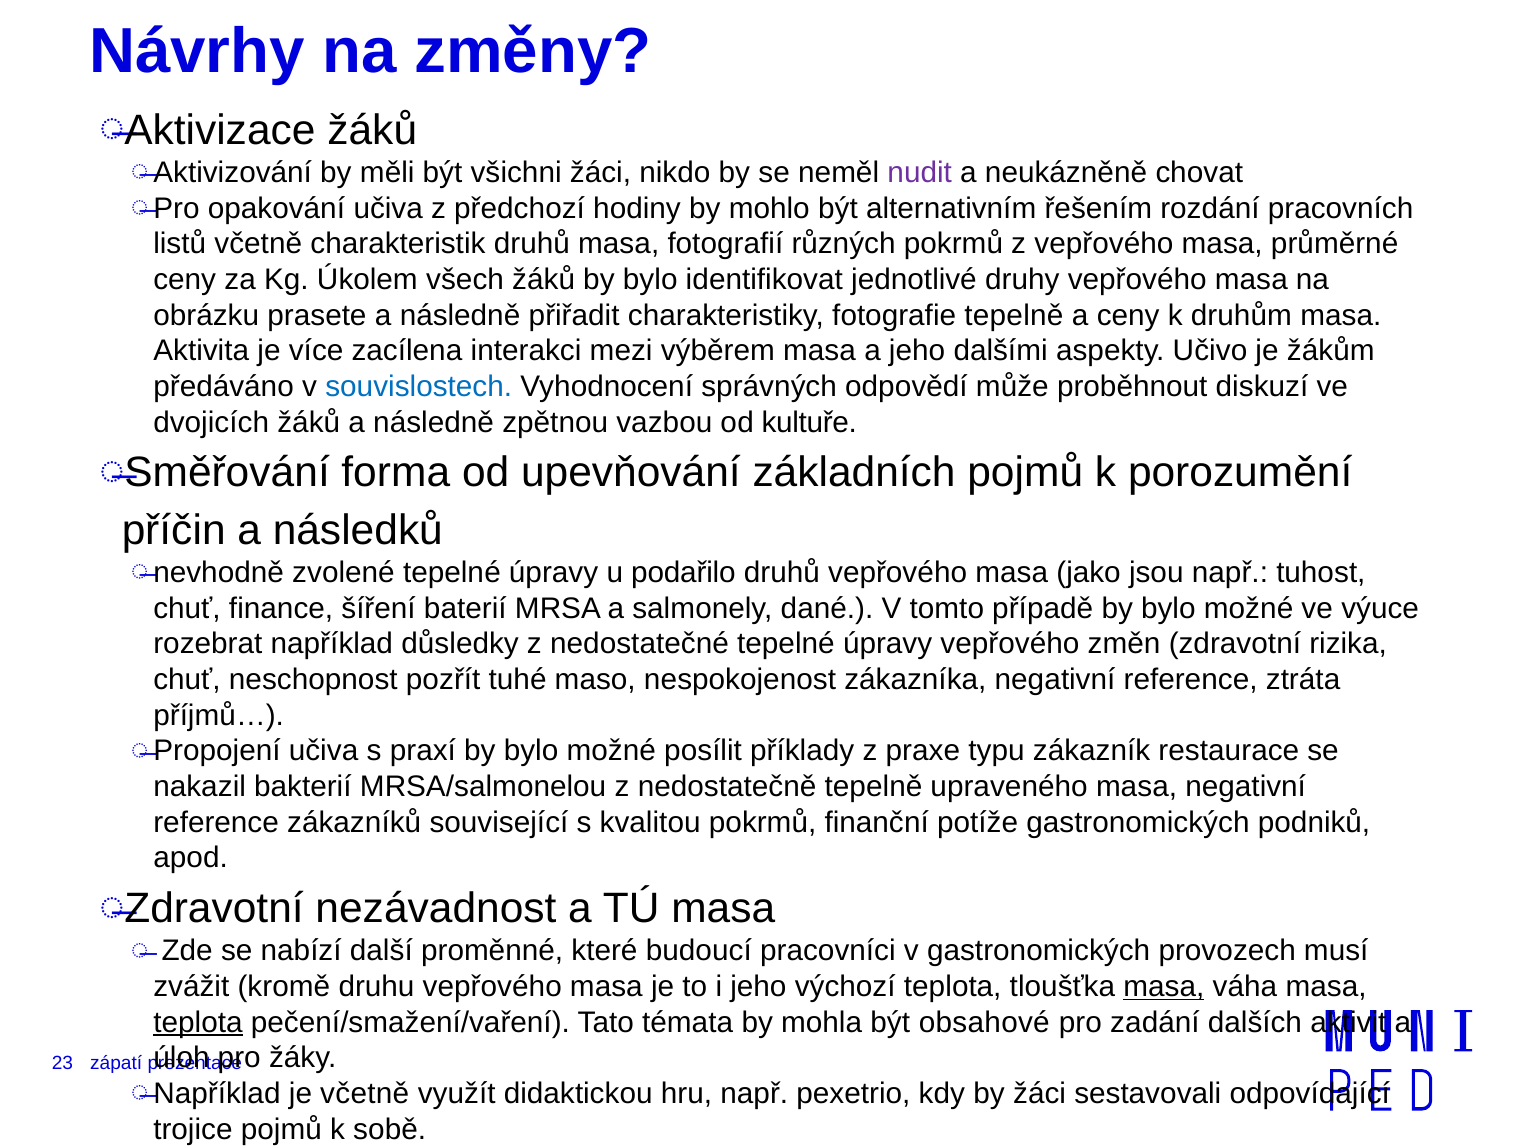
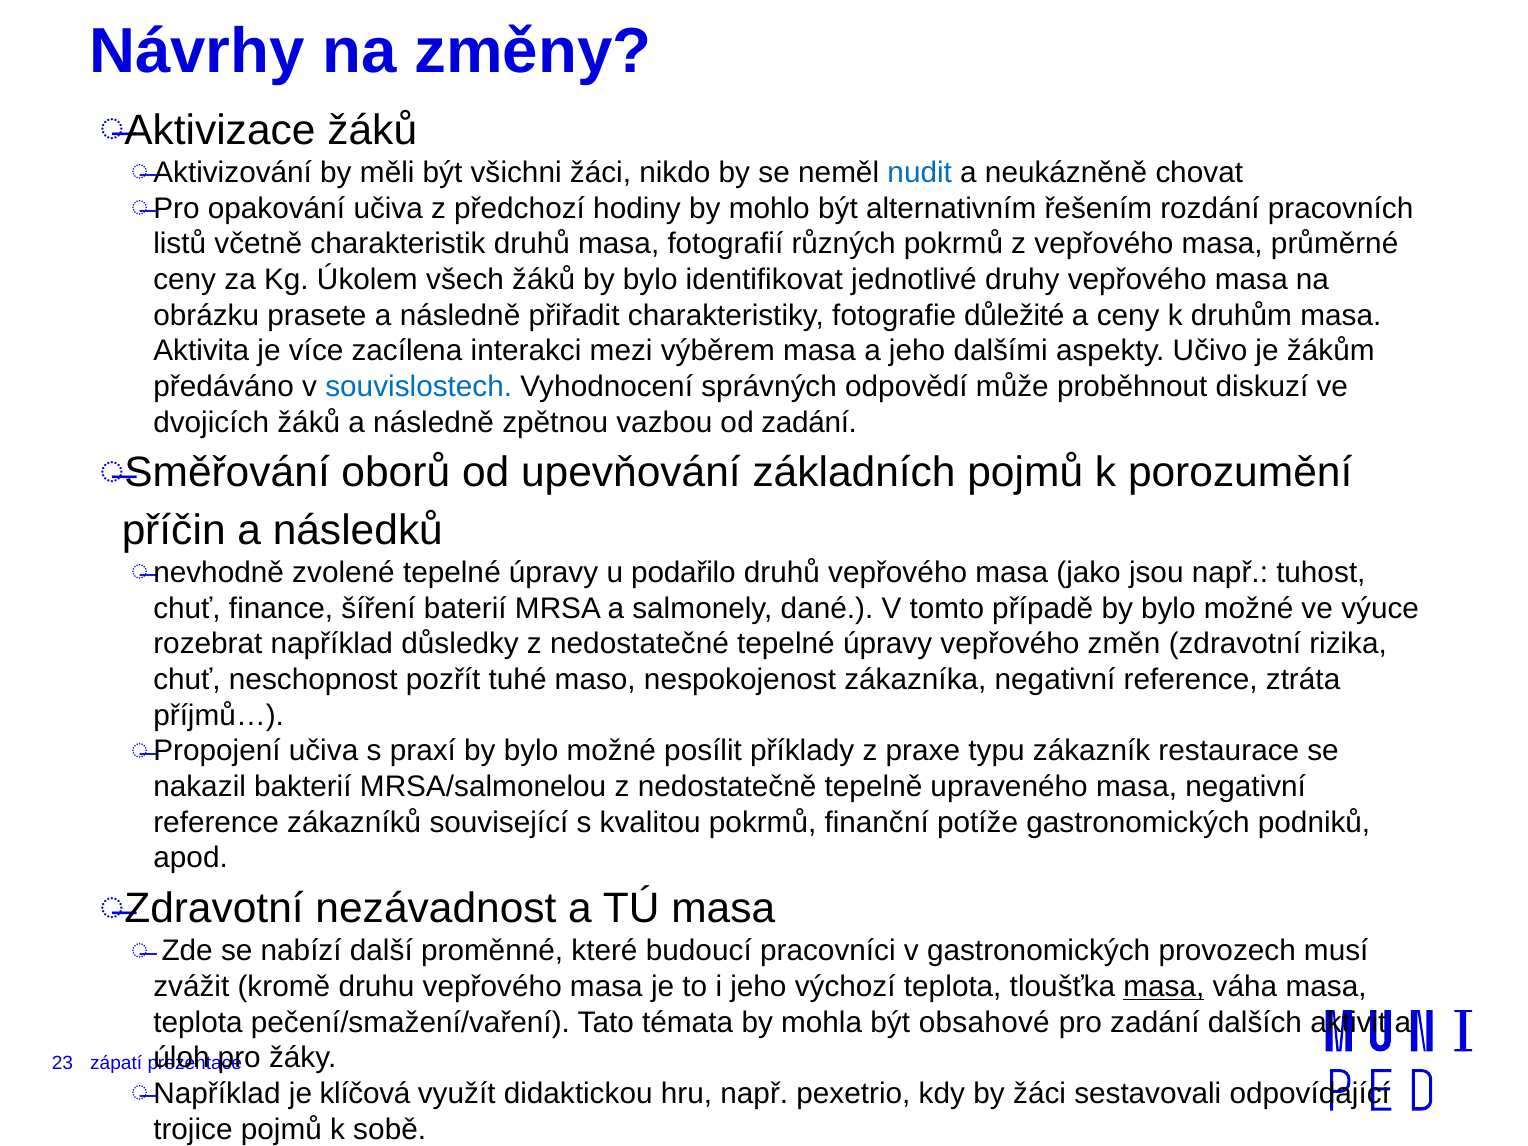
nudit colour: purple -> blue
fotografie tepelně: tepelně -> důležité
od kultuře: kultuře -> zadání
forma: forma -> oborů
teplota at (198, 1022) underline: present -> none
je včetně: včetně -> klíčová
